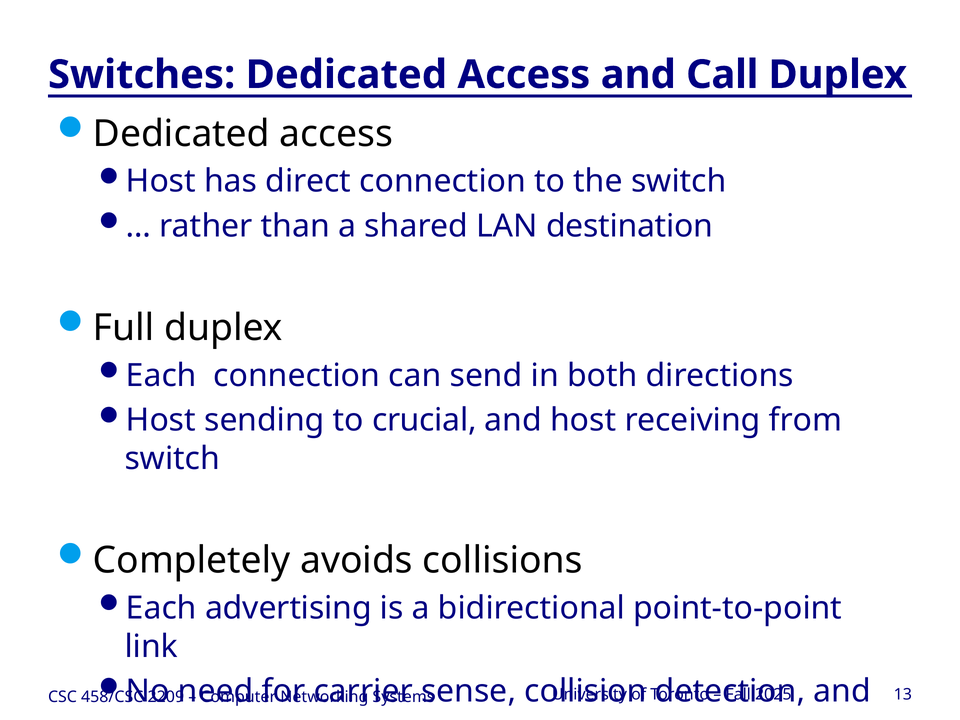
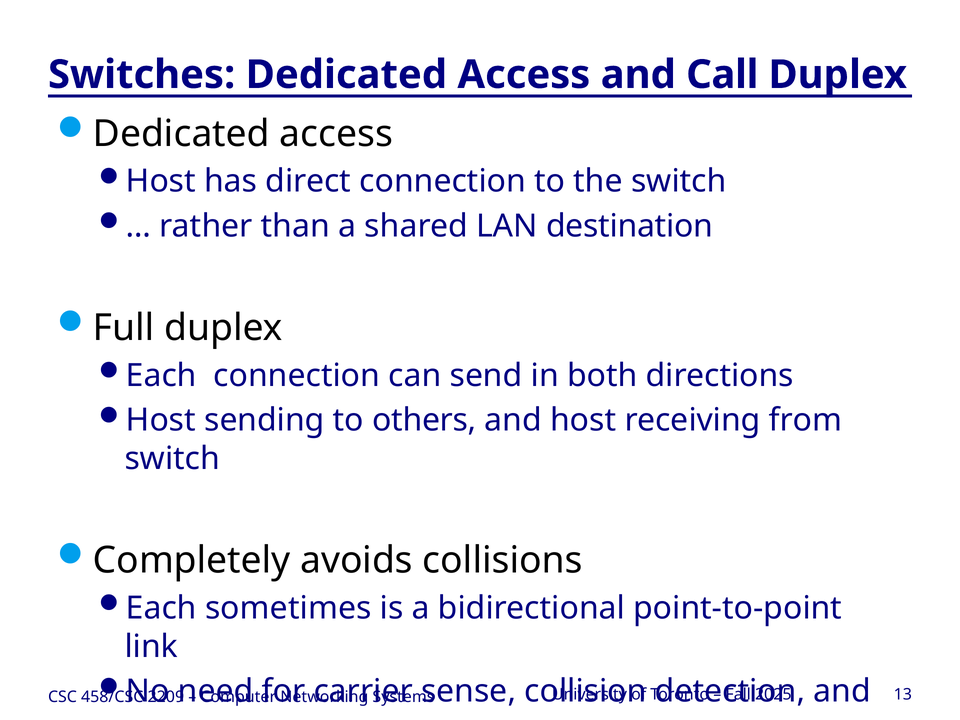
crucial: crucial -> others
advertising: advertising -> sometimes
